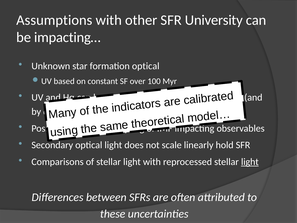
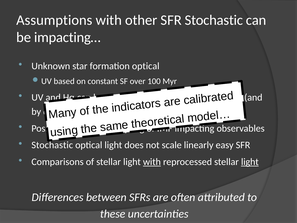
SFR University: University -> Stochastic
Secondary at (52, 145): Secondary -> Stochastic
hold: hold -> easy
with at (152, 162) underline: none -> present
